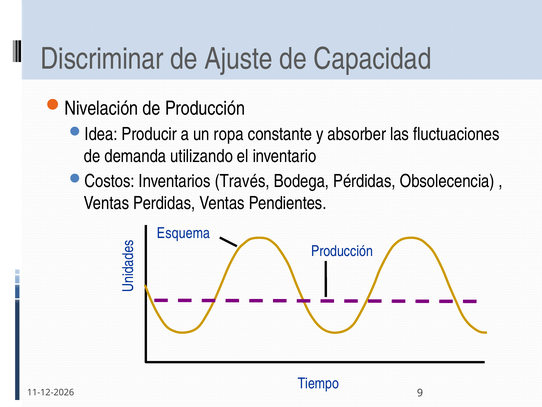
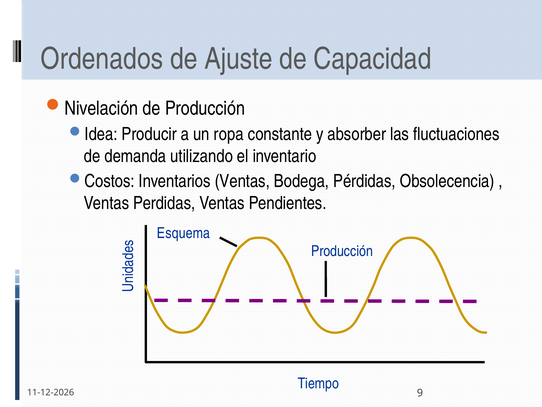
Discriminar: Discriminar -> Ordenados
Inventarios Través: Través -> Ventas
